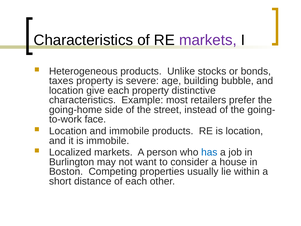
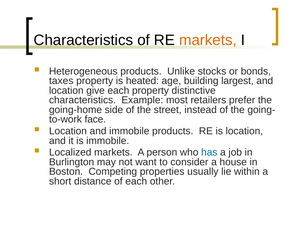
markets at (208, 40) colour: purple -> orange
severe: severe -> heated
bubble: bubble -> largest
